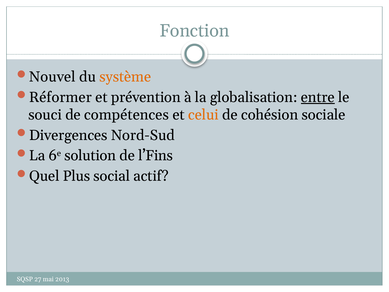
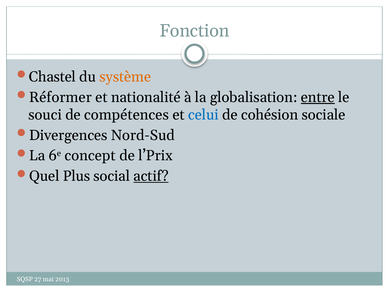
Nouvel: Nouvel -> Chastel
prévention: prévention -> nationalité
celui colour: orange -> blue
solution: solution -> concept
l’Fins: l’Fins -> l’Prix
actif underline: none -> present
